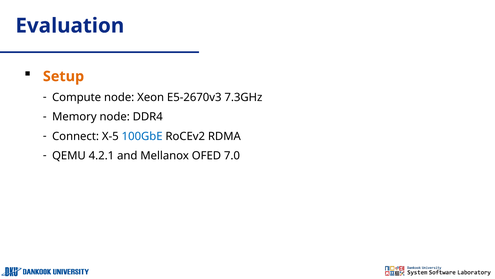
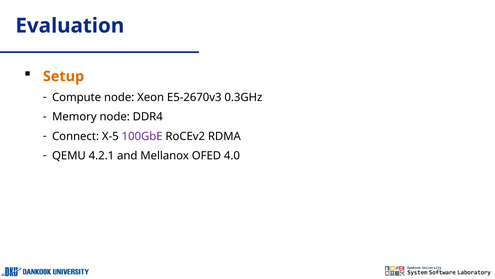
7.3GHz: 7.3GHz -> 0.3GHz
100GbE colour: blue -> purple
7.0: 7.0 -> 4.0
